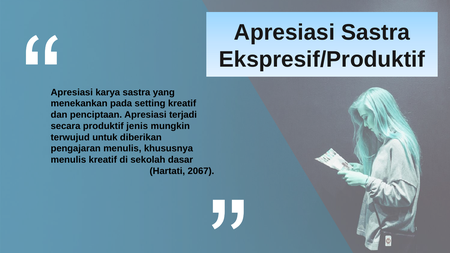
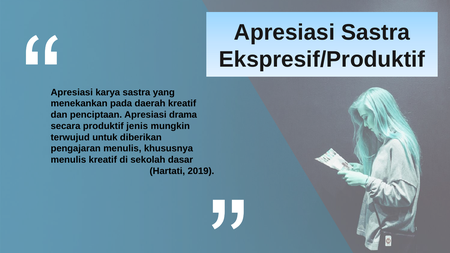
setting: setting -> daerah
terjadi: terjadi -> drama
2067: 2067 -> 2019
